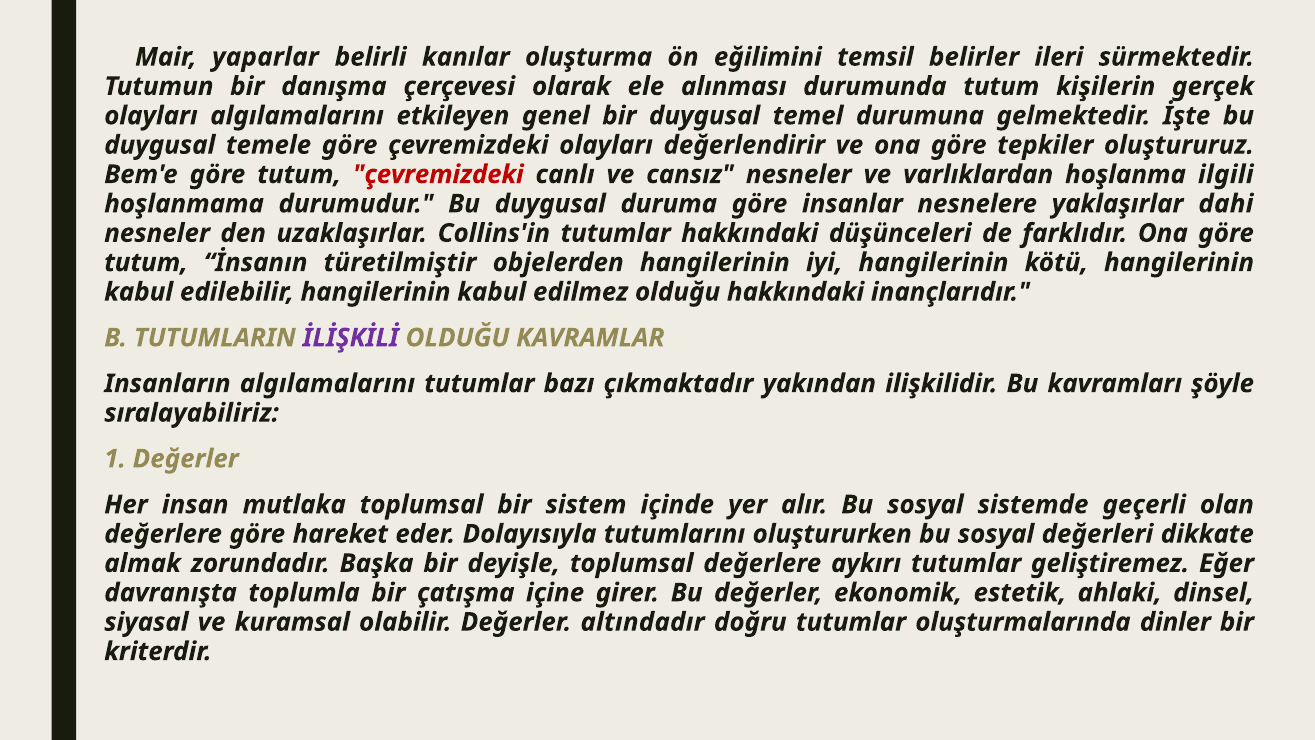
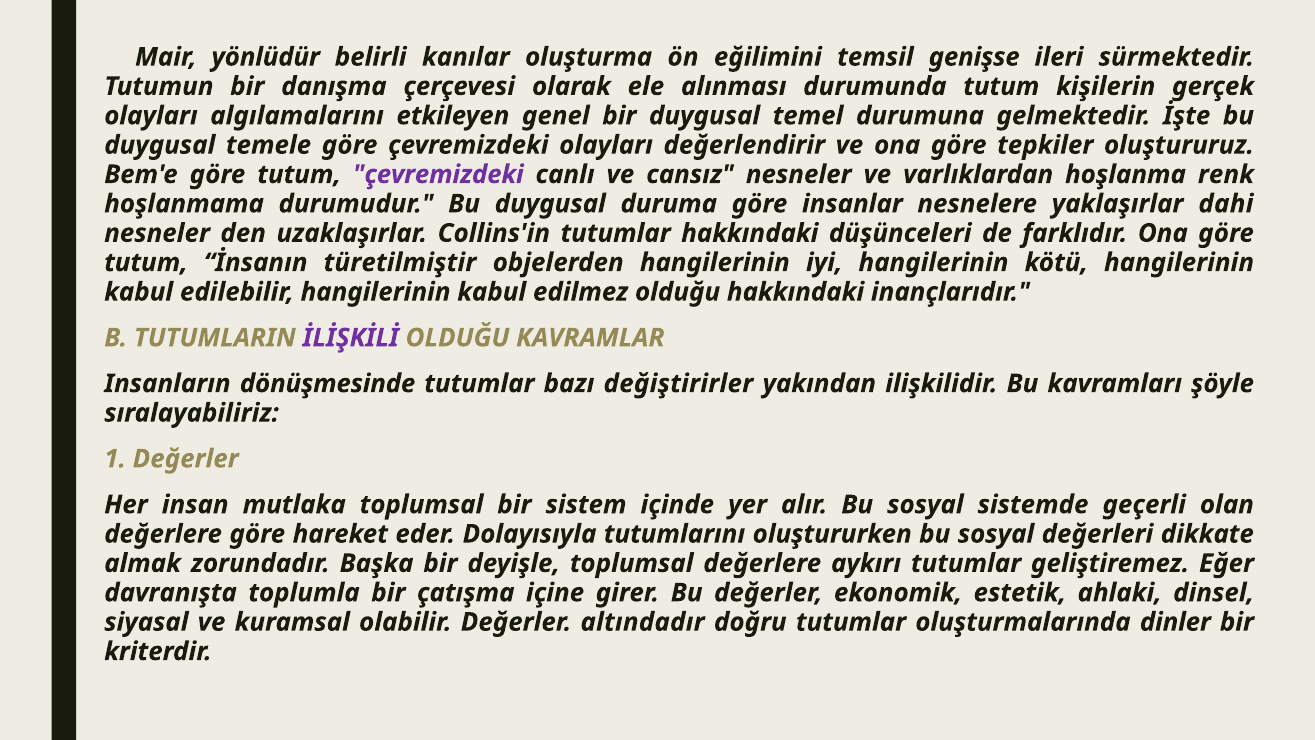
yaparlar: yaparlar -> yönlüdür
belirler: belirler -> genişse
çevremizdeki at (438, 174) colour: red -> purple
ilgili: ilgili -> renk
Insanların algılamalarını: algılamalarını -> dönüşmesinde
çıkmaktadır: çıkmaktadır -> değiştirirler
